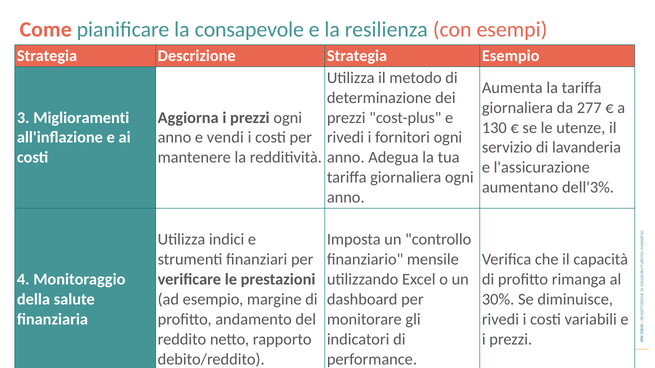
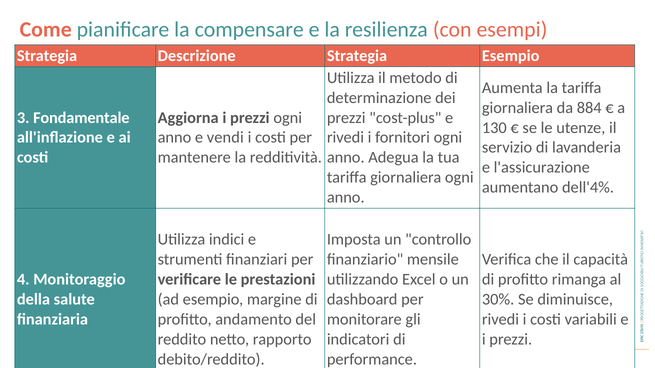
consapevole: consapevole -> compensare
277: 277 -> 884
Miglioramenti: Miglioramenti -> Fondamentale
dell'3%: dell'3% -> dell'4%
